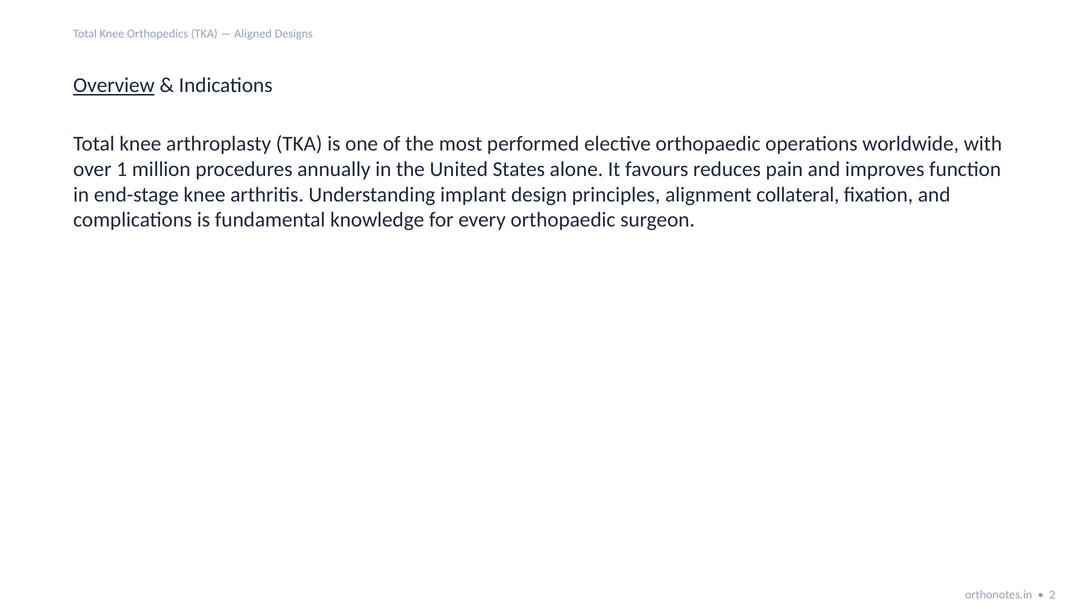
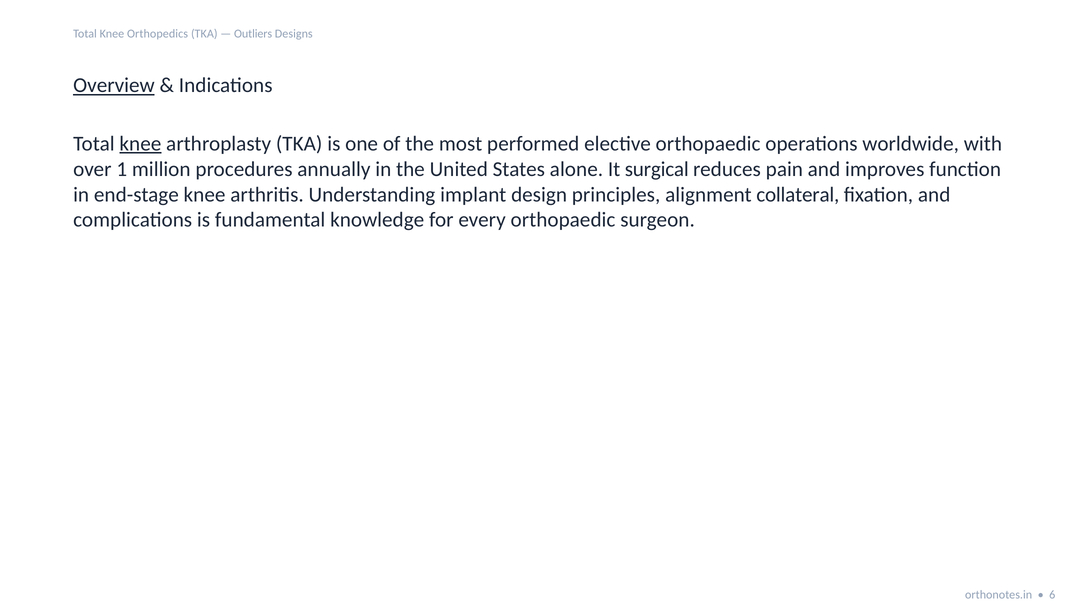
Aligned: Aligned -> Outliers
knee at (140, 144) underline: none -> present
favours: favours -> surgical
2: 2 -> 6
